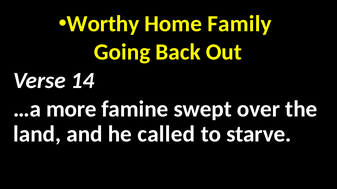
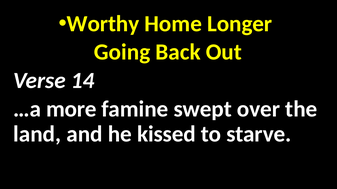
Family: Family -> Longer
called: called -> kissed
